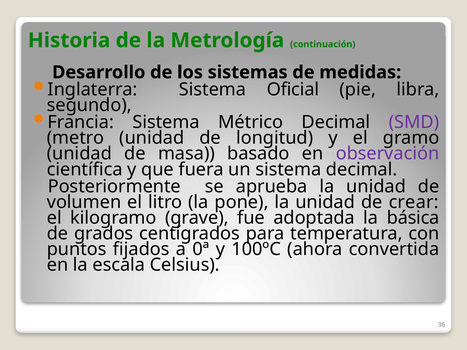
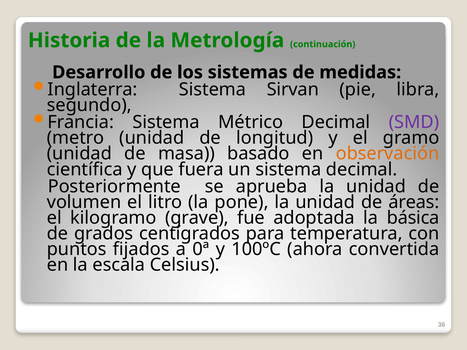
Oficial: Oficial -> Sirvan
observación colour: purple -> orange
crear: crear -> áreas
